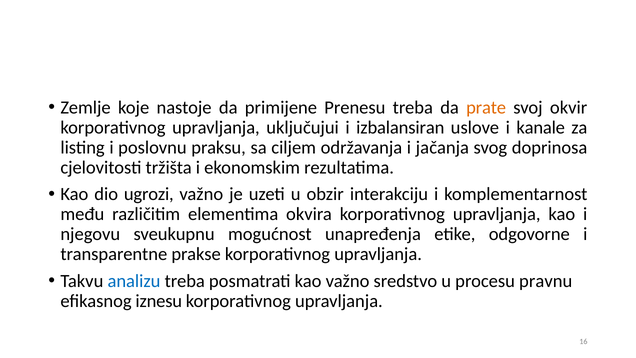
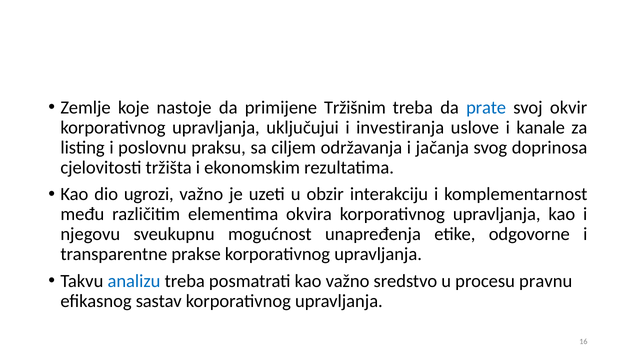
Prenesu: Prenesu -> Tržišnim
prate colour: orange -> blue
izbalansiran: izbalansiran -> investiranja
iznesu: iznesu -> sastav
